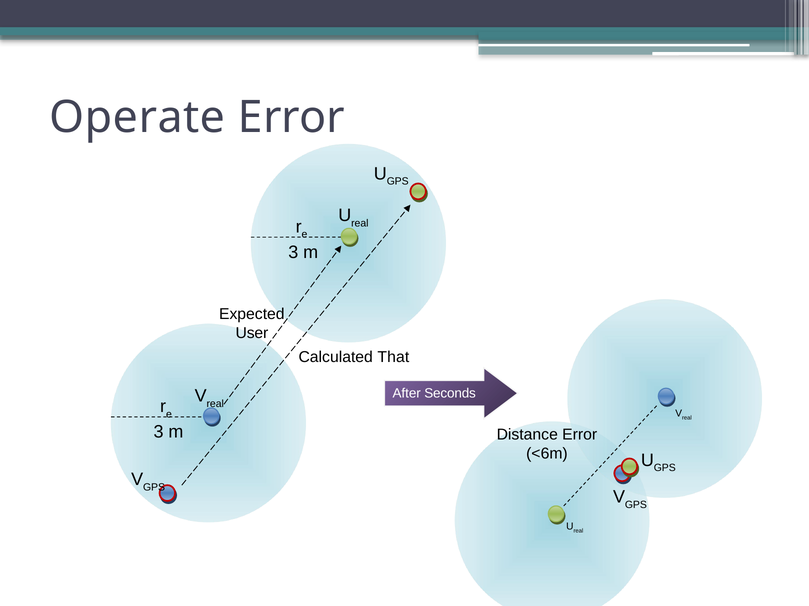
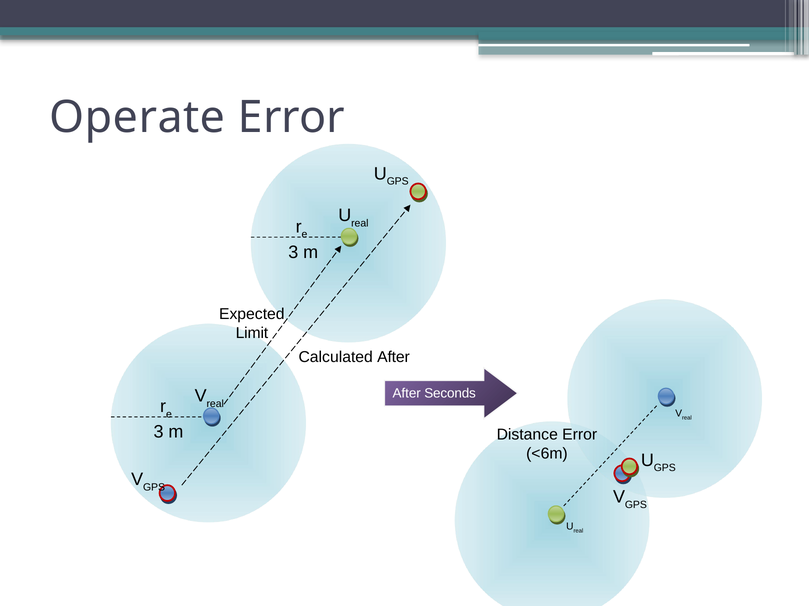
User: User -> Limit
Calculated That: That -> After
